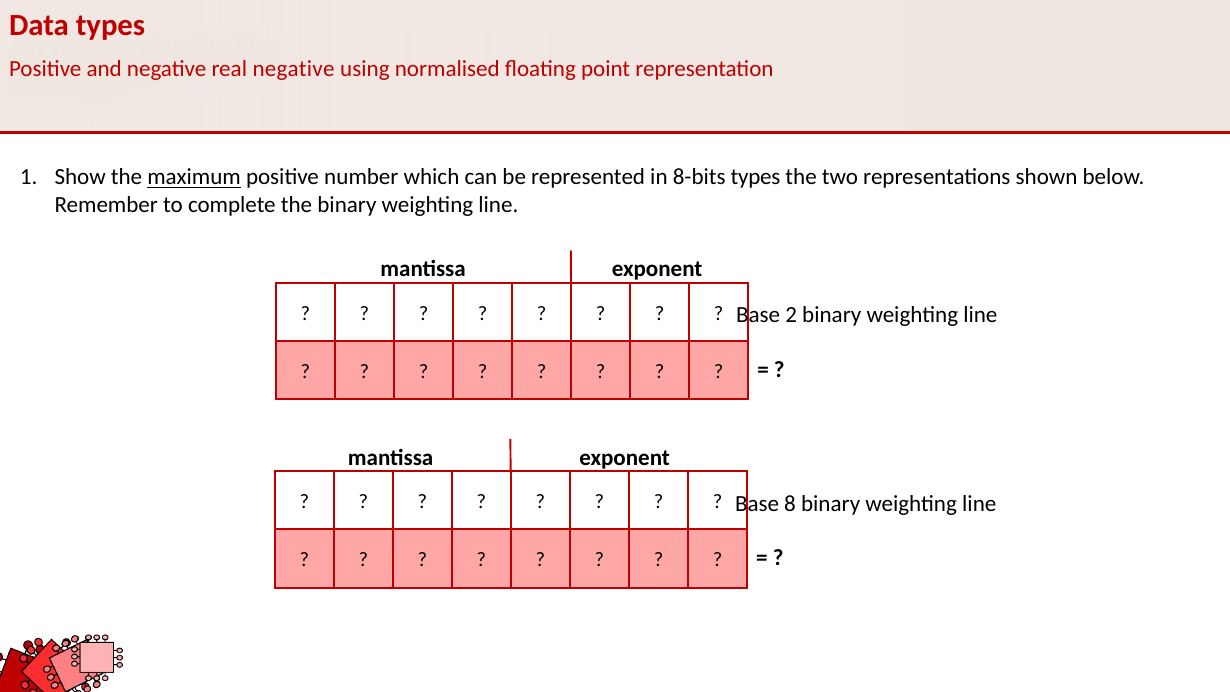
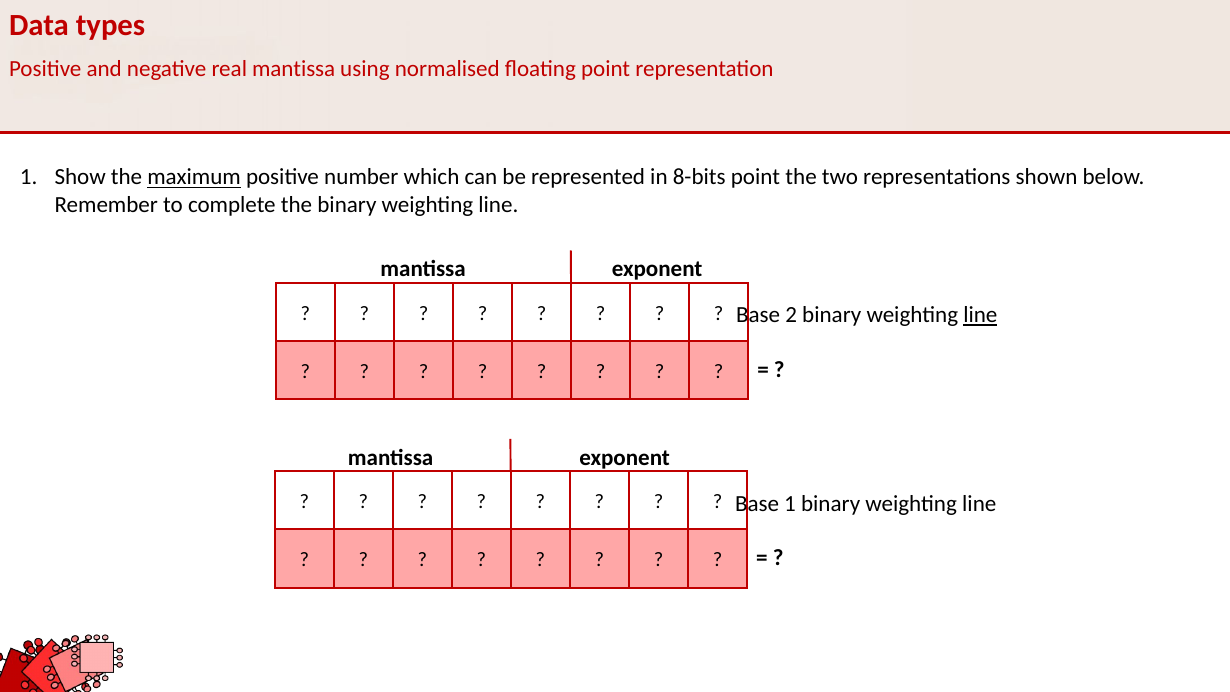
real negative: negative -> mantissa
8-bits types: types -> point
line at (980, 315) underline: none -> present
Base 8: 8 -> 1
